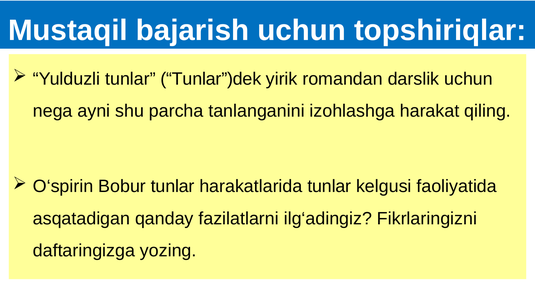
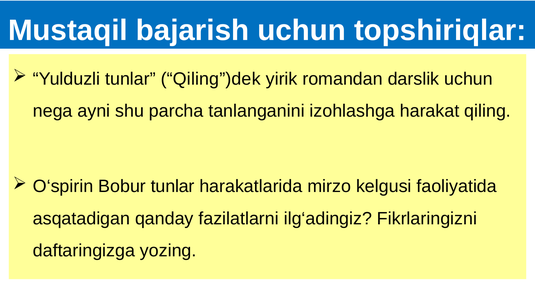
Tunlar”)dek: Tunlar”)dek -> Qiling”)dek
harakatlarida tunlar: tunlar -> mirzo
